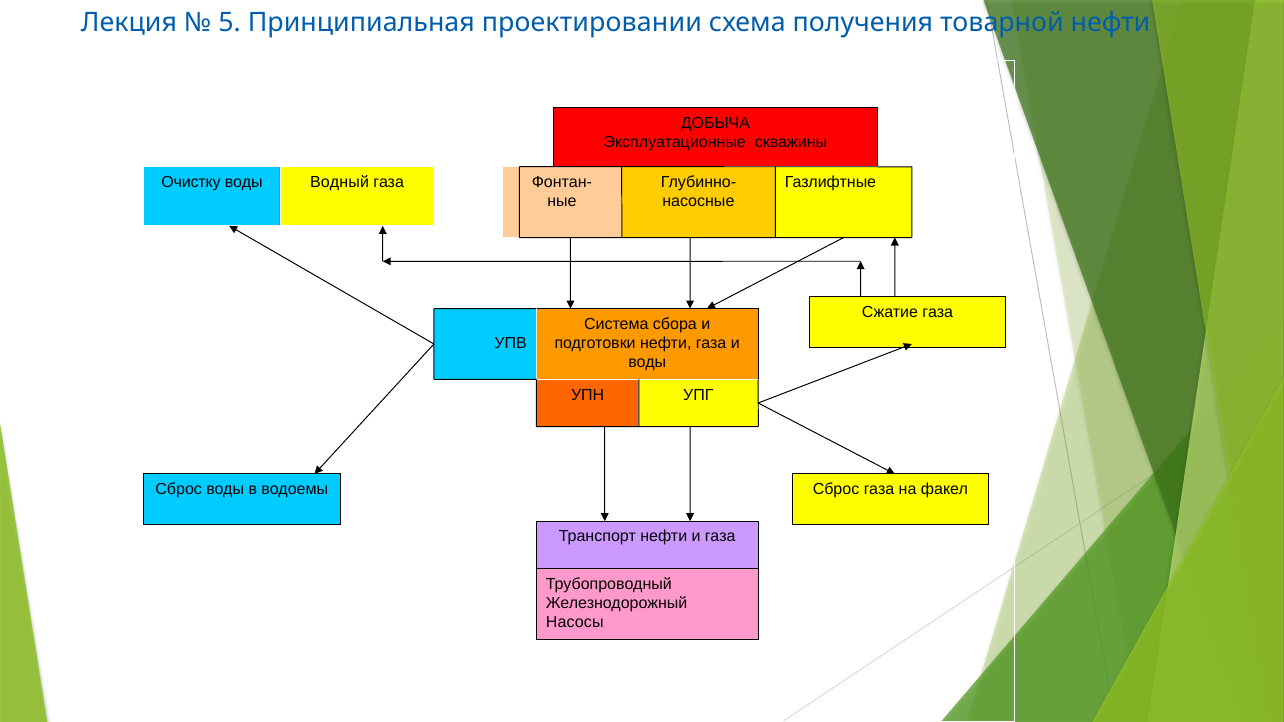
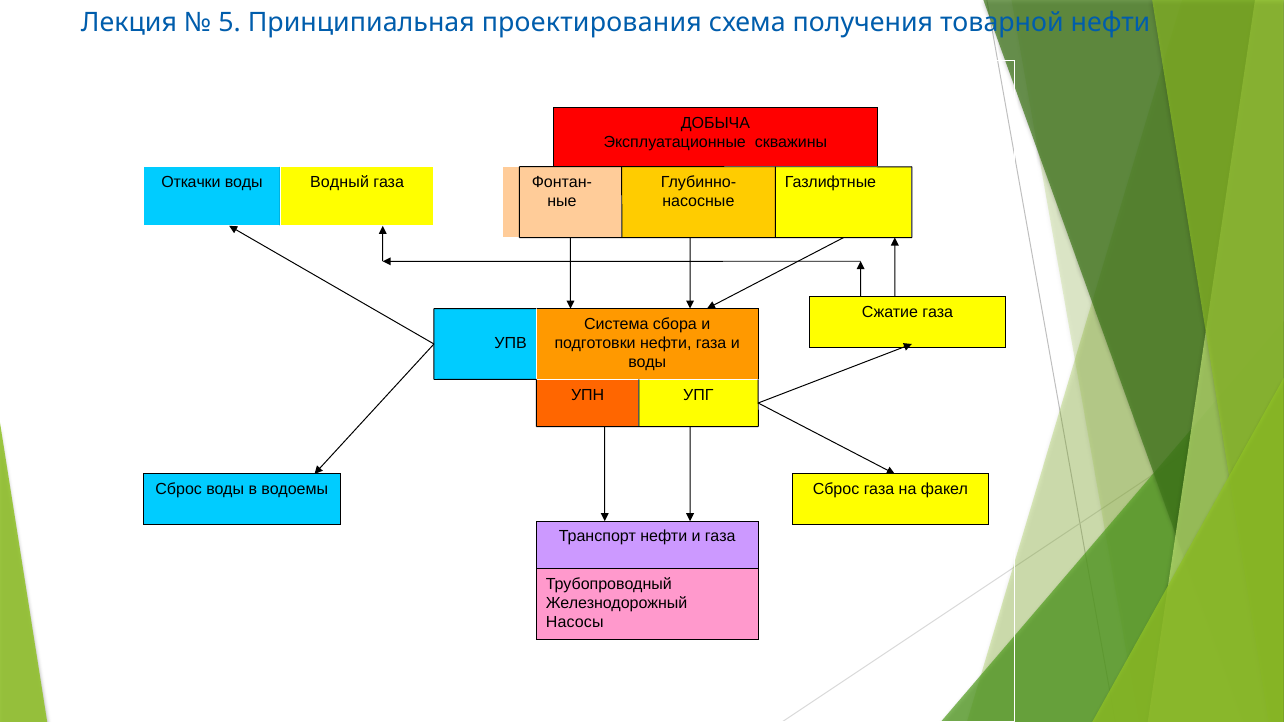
проектировании: проектировании -> проектирования
Очистку: Очистку -> Откачки
